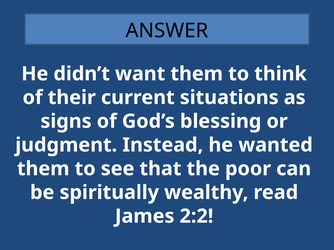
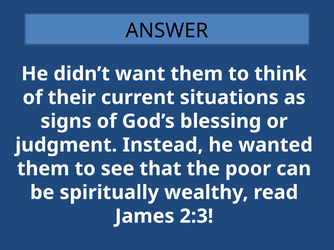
2:2: 2:2 -> 2:3
